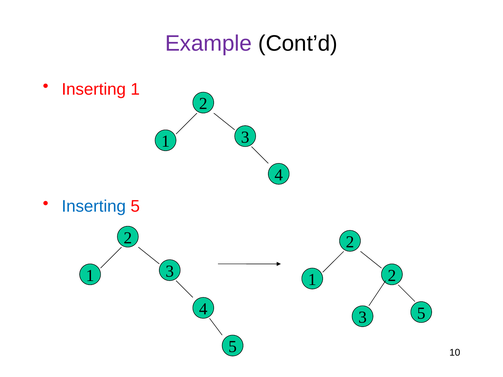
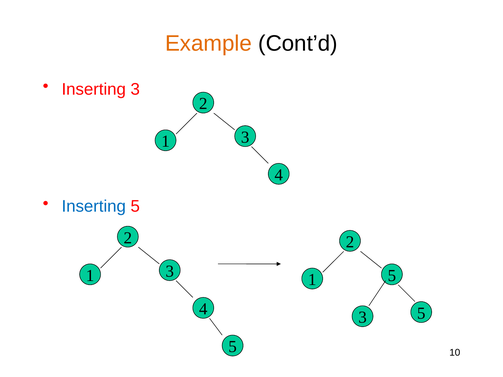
Example colour: purple -> orange
Inserting 1: 1 -> 3
1 2: 2 -> 5
